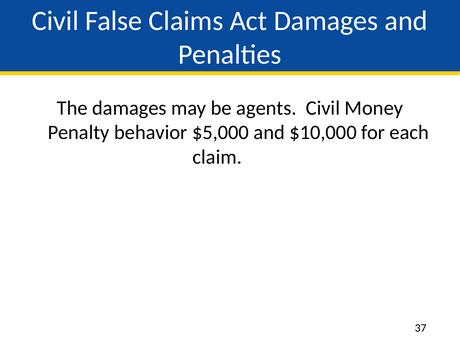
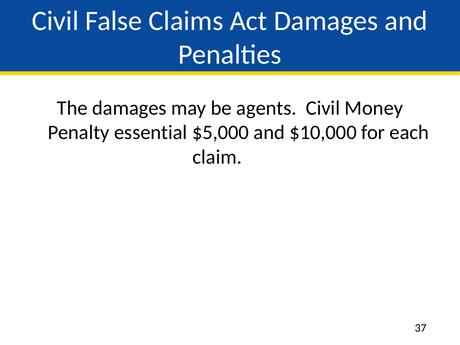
behavior: behavior -> essential
